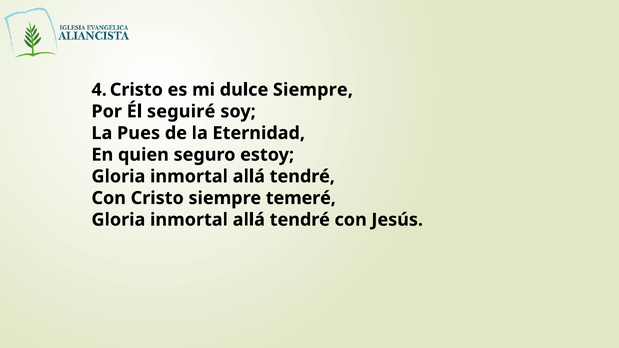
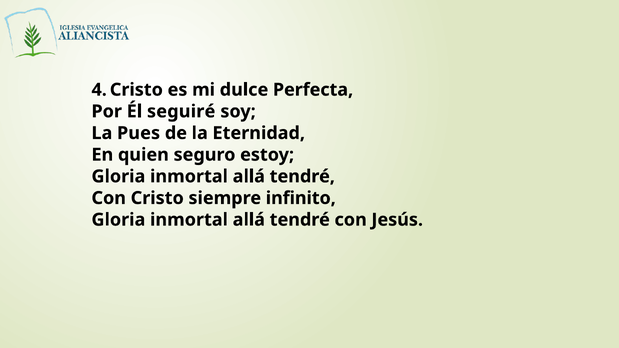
dulce Siempre: Siempre -> Perfecta
temeré: temeré -> infinito
